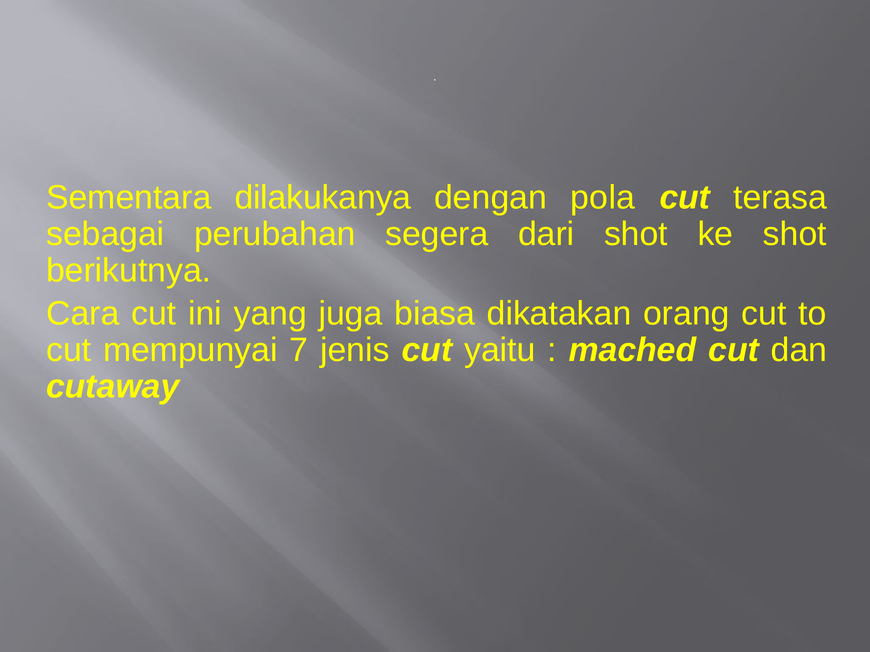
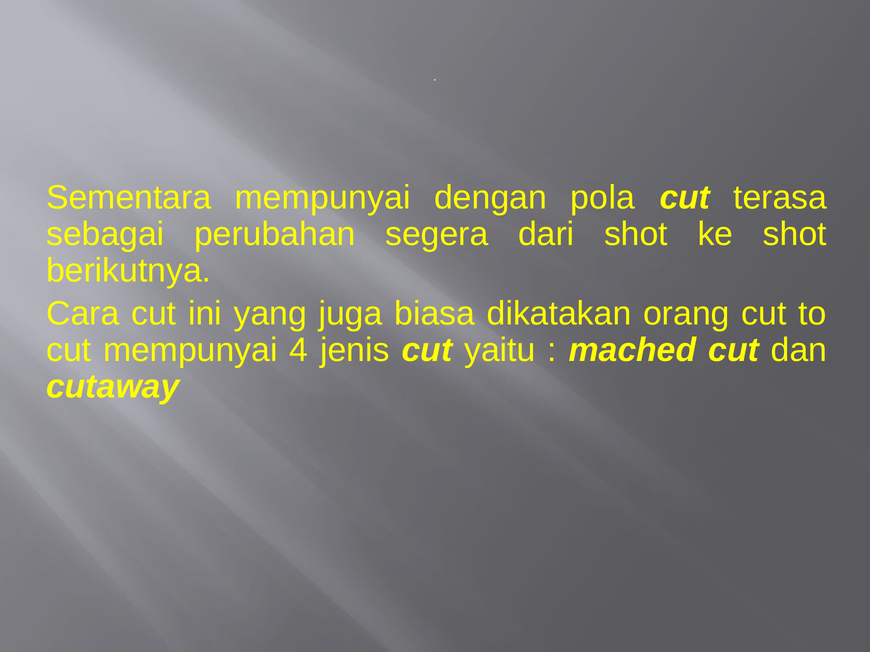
Sementara dilakukanya: dilakukanya -> mempunyai
7: 7 -> 4
